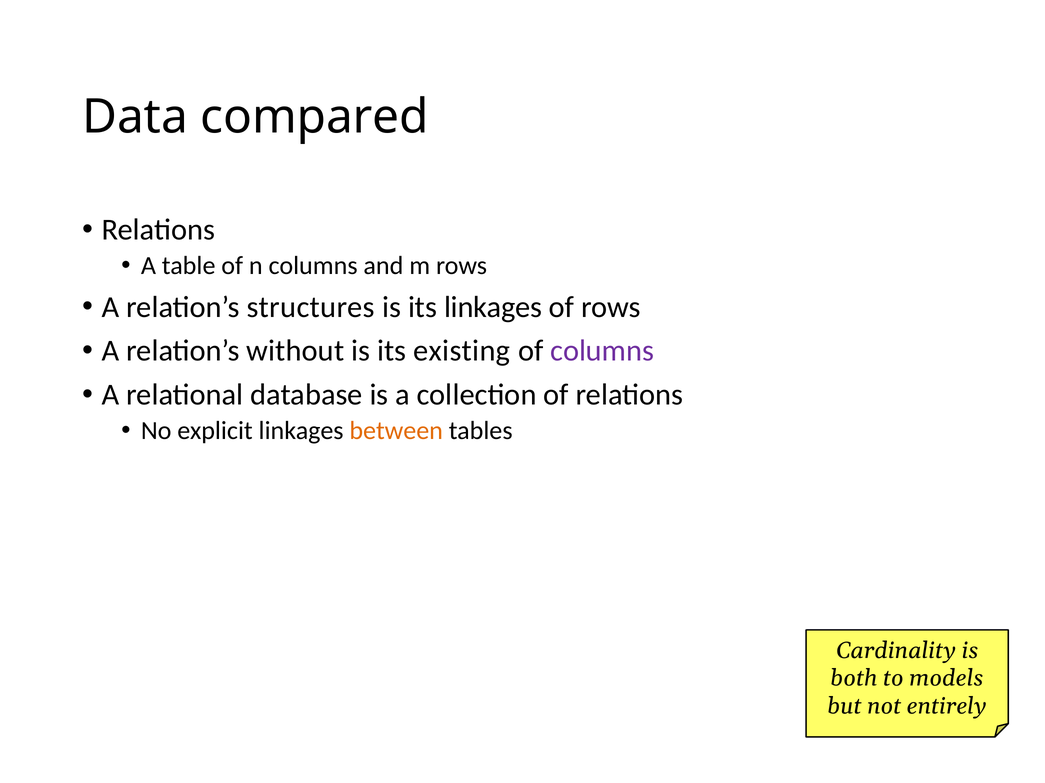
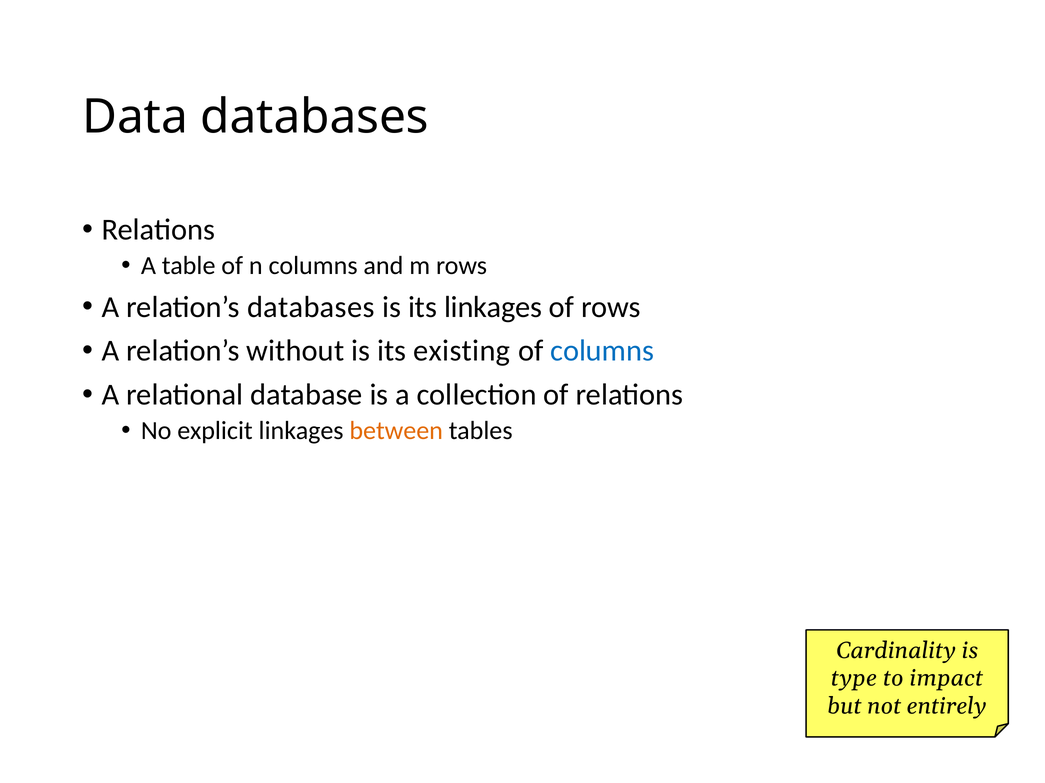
Data compared: compared -> databases
relation’s structures: structures -> databases
columns at (602, 351) colour: purple -> blue
both: both -> type
models: models -> impact
